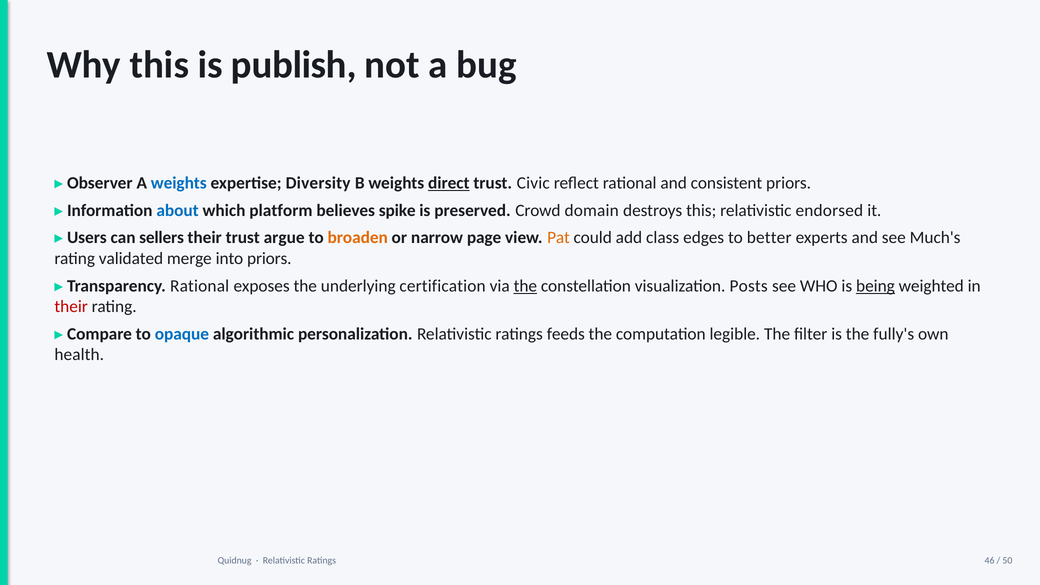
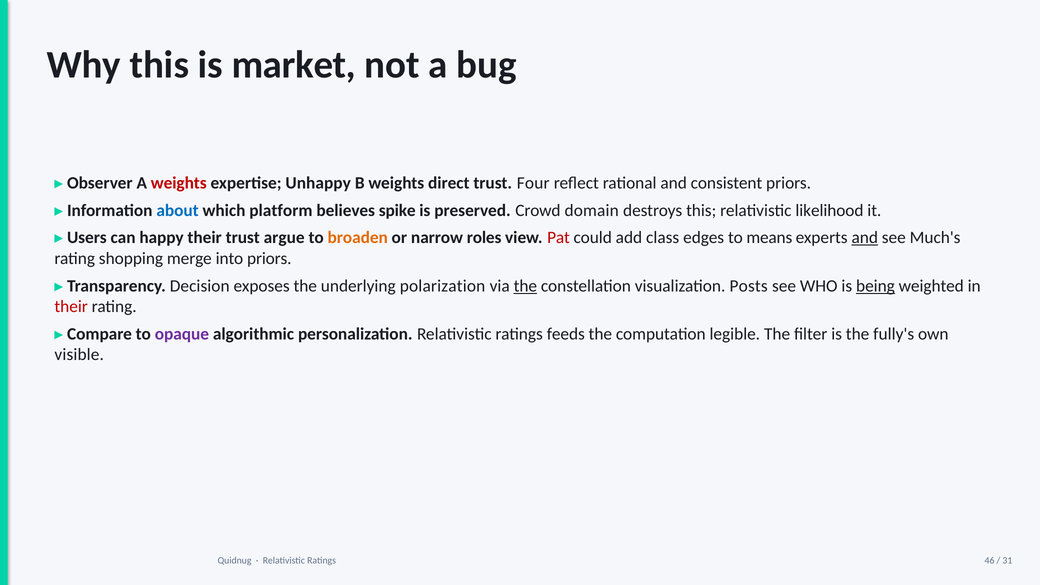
publish: publish -> market
weights at (179, 183) colour: blue -> red
Diversity: Diversity -> Unhappy
direct underline: present -> none
Civic: Civic -> Four
endorsed: endorsed -> likelihood
sellers: sellers -> happy
page: page -> roles
Pat colour: orange -> red
better: better -> means
and at (865, 238) underline: none -> present
validated: validated -> shopping
Rational at (200, 286): Rational -> Decision
certification: certification -> polarization
opaque colour: blue -> purple
health: health -> visible
50: 50 -> 31
